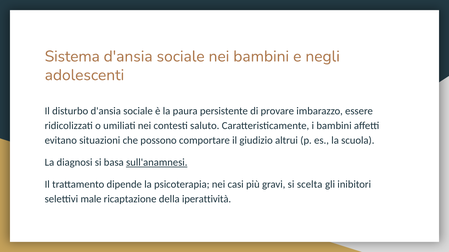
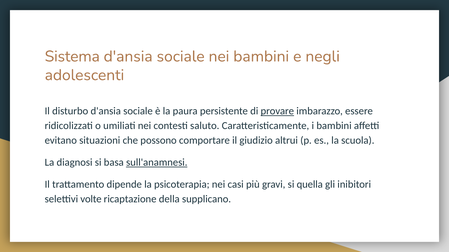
provare underline: none -> present
scelta: scelta -> quella
male: male -> volte
iperattività: iperattività -> supplicano
